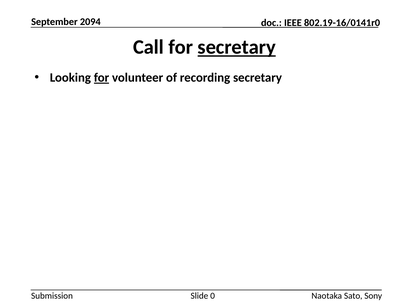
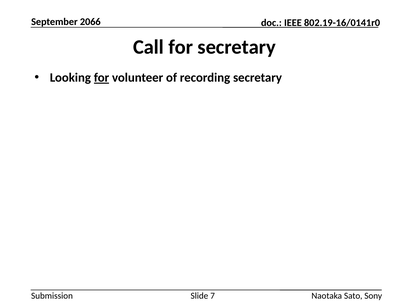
2094: 2094 -> 2066
secretary at (237, 47) underline: present -> none
0: 0 -> 7
